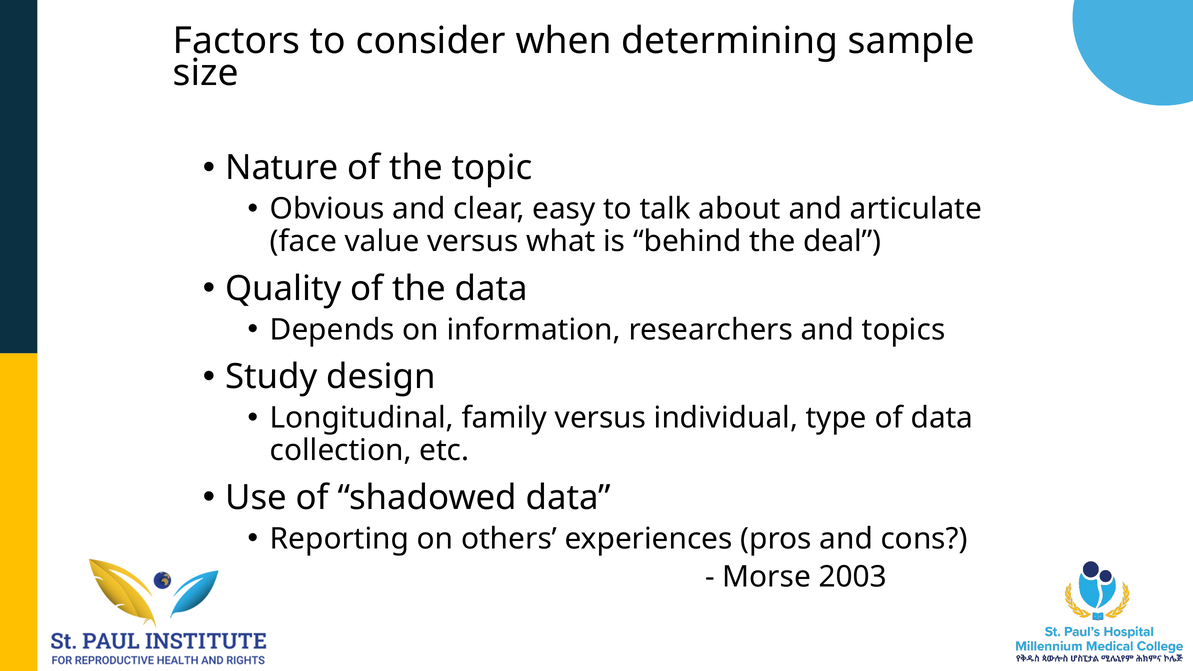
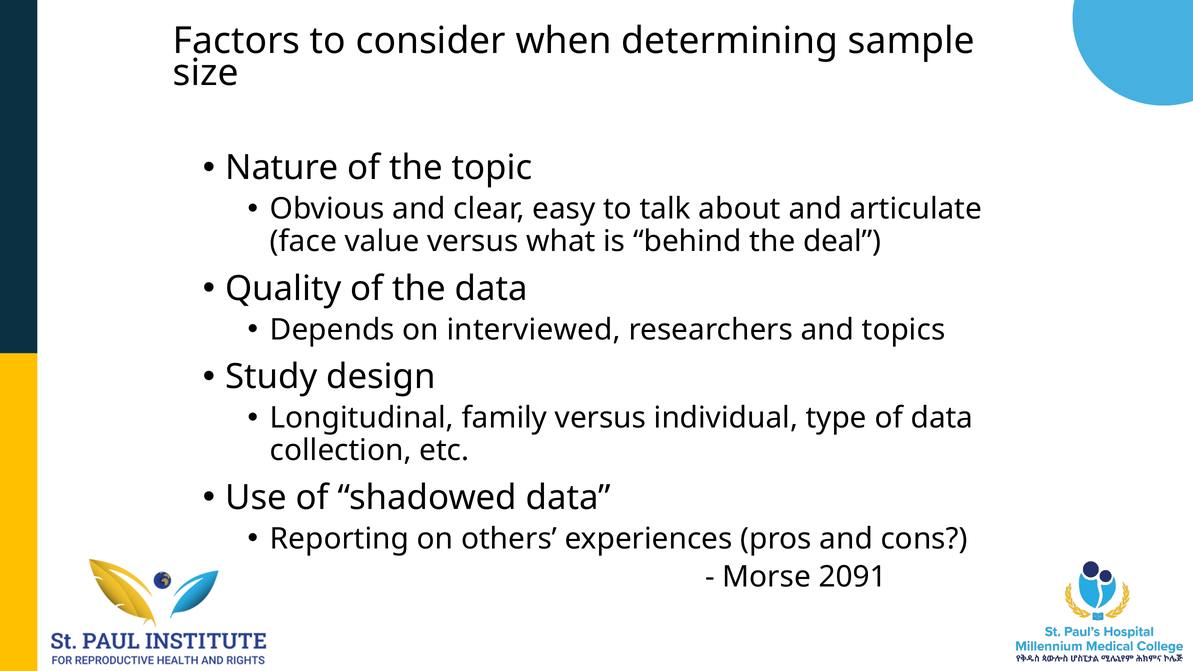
information: information -> interviewed
2003: 2003 -> 2091
